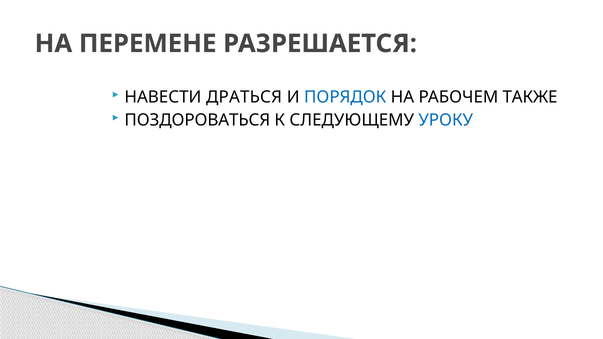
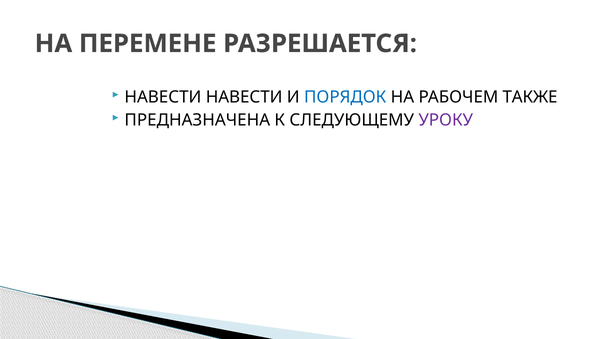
НАВЕСТИ ДРАТЬСЯ: ДРАТЬСЯ -> НАВЕСТИ
ПОЗДОРОВАТЬСЯ: ПОЗДОРОВАТЬСЯ -> ПРЕДНАЗНАЧЕНА
УРОКУ colour: blue -> purple
